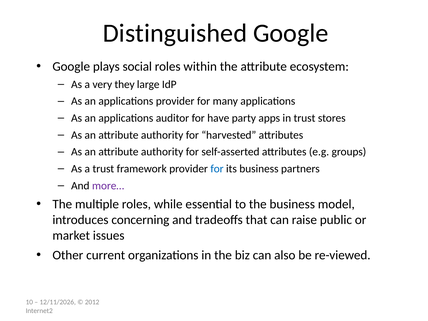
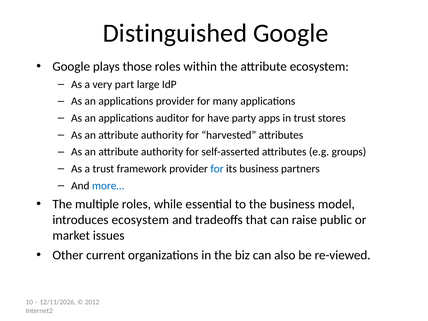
social: social -> those
they: they -> part
more… colour: purple -> blue
introduces concerning: concerning -> ecosystem
